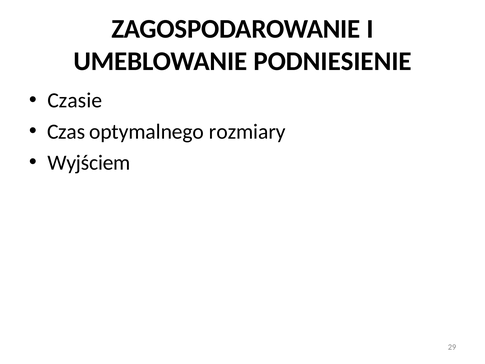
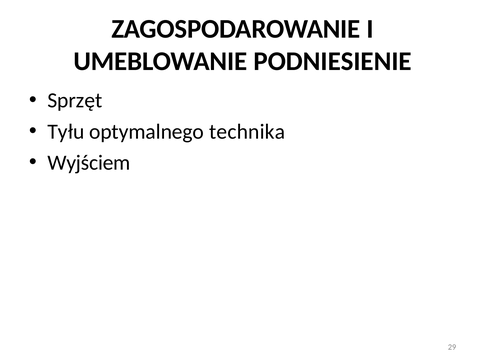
Czasie: Czasie -> Sprzęt
Czas: Czas -> Tyłu
rozmiary: rozmiary -> technika
